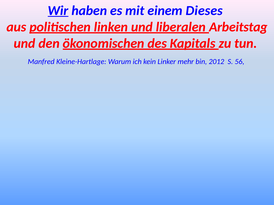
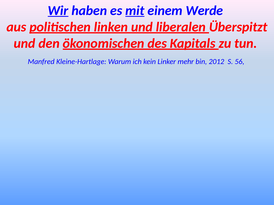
mit underline: none -> present
Dieses: Dieses -> Werde
Arbeitstag: Arbeitstag -> Überspitzt
